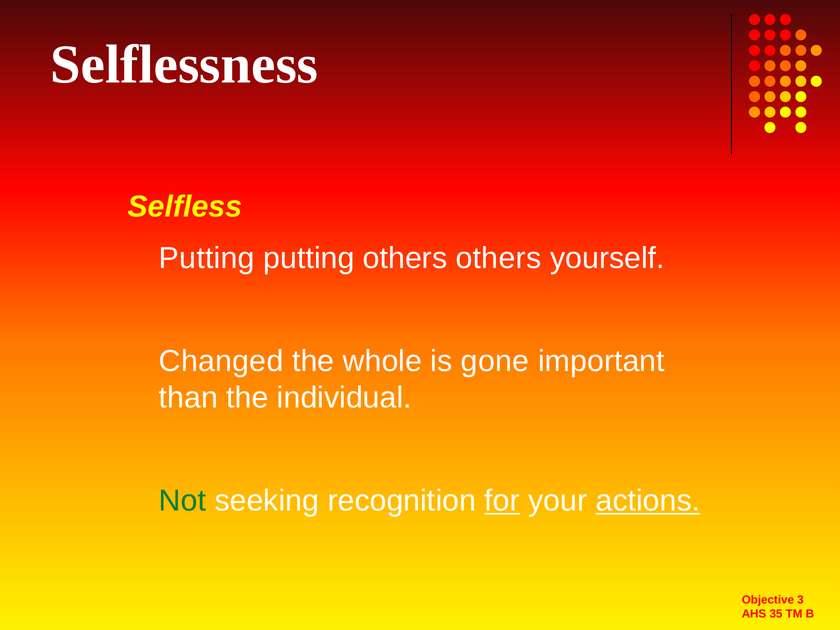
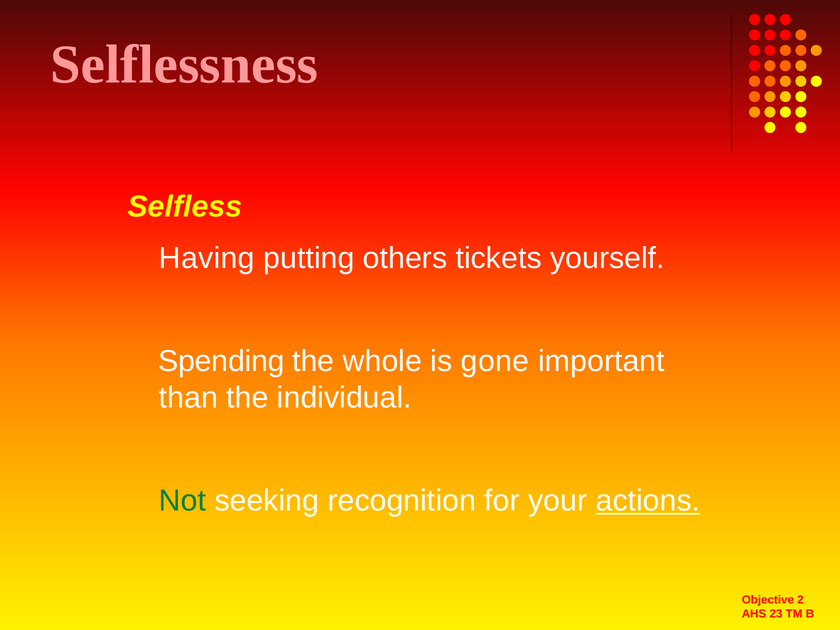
Selflessness colour: white -> pink
Putting at (207, 258): Putting -> Having
others others: others -> tickets
Changed: Changed -> Spending
for underline: present -> none
3: 3 -> 2
35: 35 -> 23
